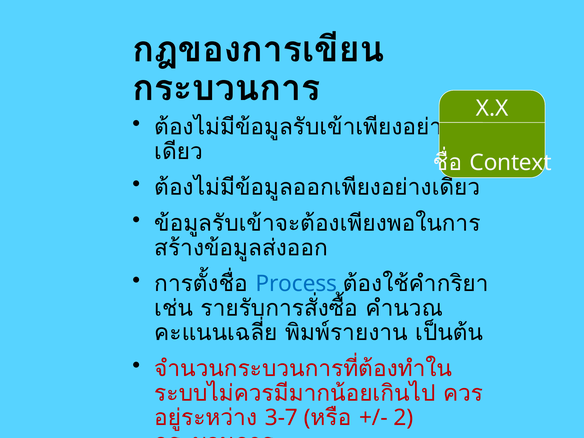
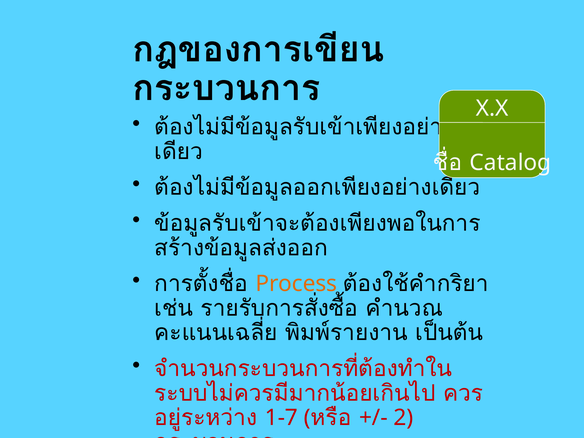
Context: Context -> Catalog
Process colour: blue -> orange
3-7: 3-7 -> 1-7
